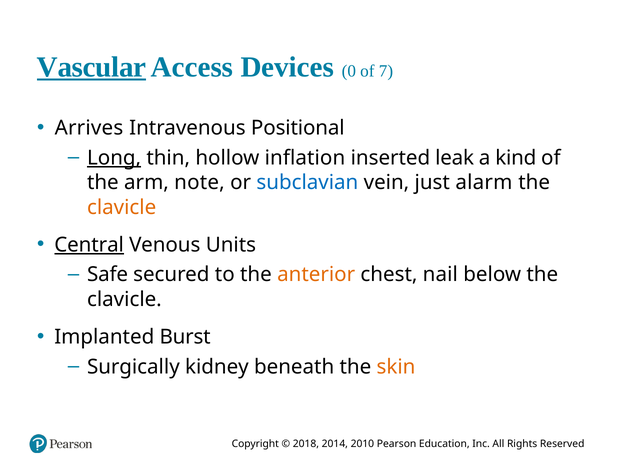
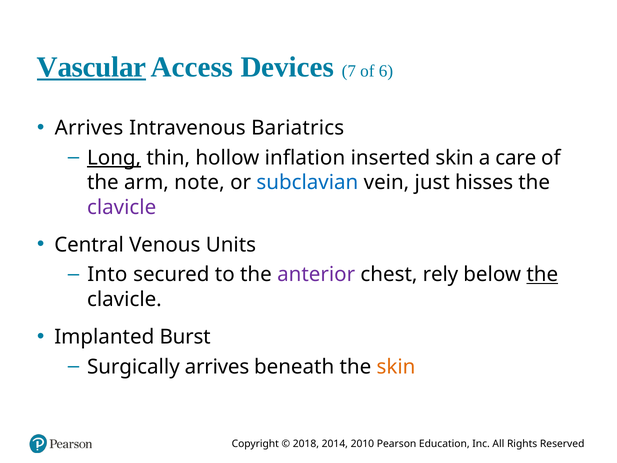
0: 0 -> 7
7: 7 -> 6
Positional: Positional -> Bariatrics
inserted leak: leak -> skin
kind: kind -> care
alarm: alarm -> hisses
clavicle at (122, 207) colour: orange -> purple
Central underline: present -> none
Safe: Safe -> Into
anterior colour: orange -> purple
nail: nail -> rely
the at (542, 274) underline: none -> present
Surgically kidney: kidney -> arrives
